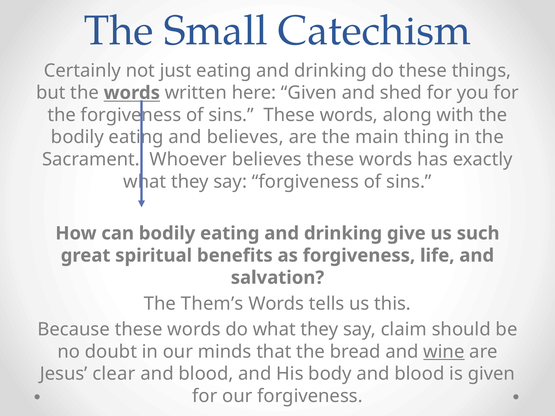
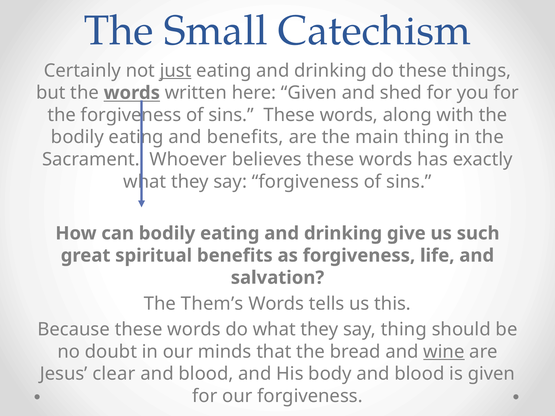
just underline: none -> present
and believes: believes -> benefits
say claim: claim -> thing
